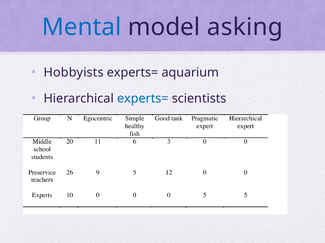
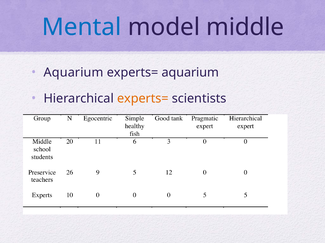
asking: asking -> middle
Hobbyists at (74, 73): Hobbyists -> Aquarium
experts= at (143, 99) colour: blue -> orange
